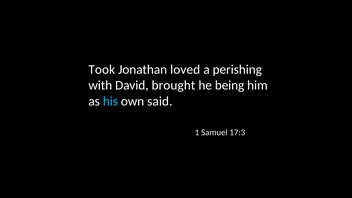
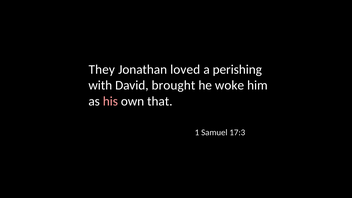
Took: Took -> They
being: being -> woke
his colour: light blue -> pink
said: said -> that
